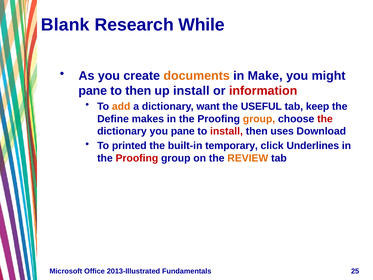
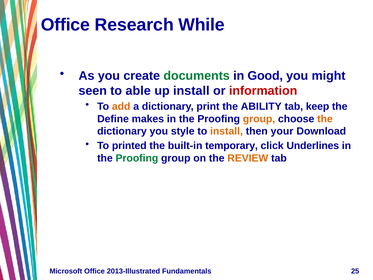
Blank at (65, 25): Blank -> Office
documents colour: orange -> green
Make: Make -> Good
pane at (93, 91): pane -> seen
to then: then -> able
want: want -> print
USEFUL: USEFUL -> ABILITY
the at (325, 119) colour: red -> orange
you pane: pane -> style
install at (226, 131) colour: red -> orange
uses: uses -> your
Proofing at (137, 158) colour: red -> green
